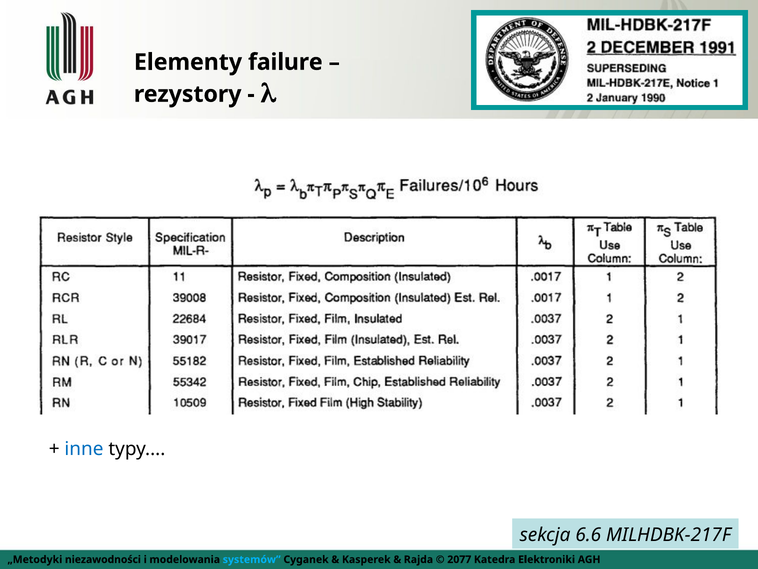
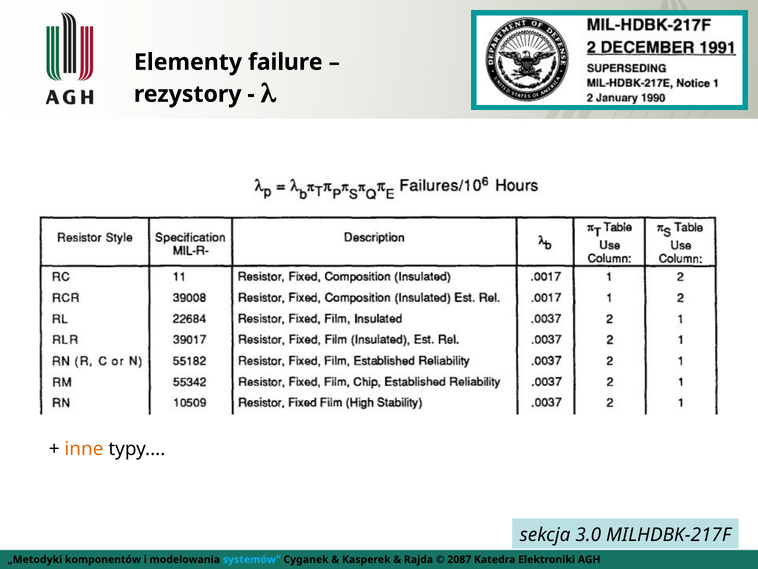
inne colour: blue -> orange
6.6: 6.6 -> 3.0
niezawodności: niezawodności -> komponentów
2077: 2077 -> 2087
